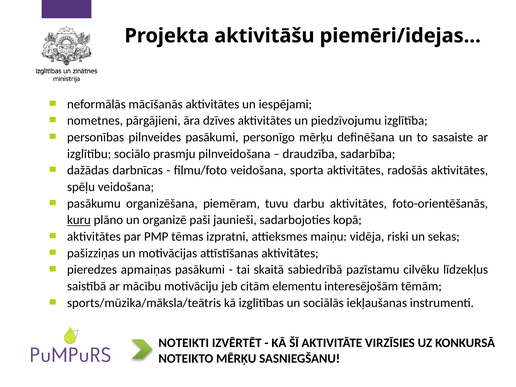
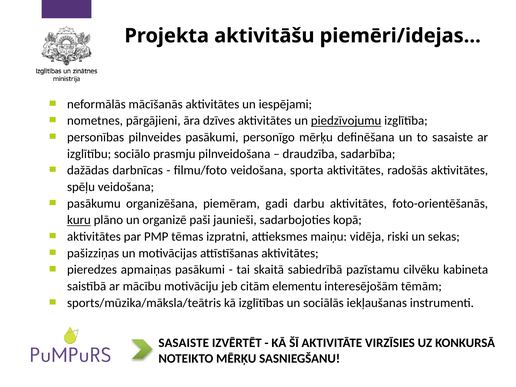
piedzīvojumu underline: none -> present
tuvu: tuvu -> gadi
līdzekļus: līdzekļus -> kabineta
NOTEIKTI at (184, 343): NOTEIKTI -> SASAISTE
